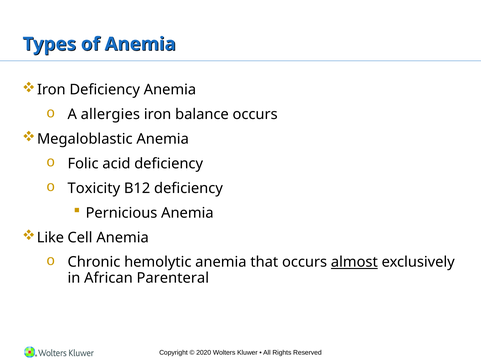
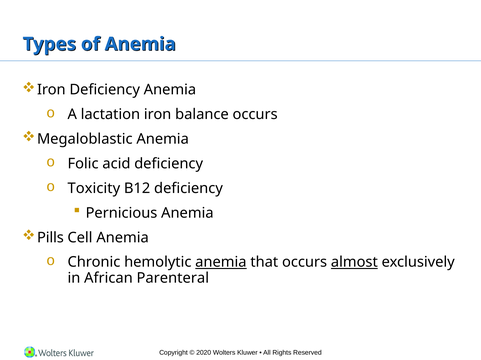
allergies: allergies -> lactation
Like: Like -> Pills
anemia at (221, 263) underline: none -> present
